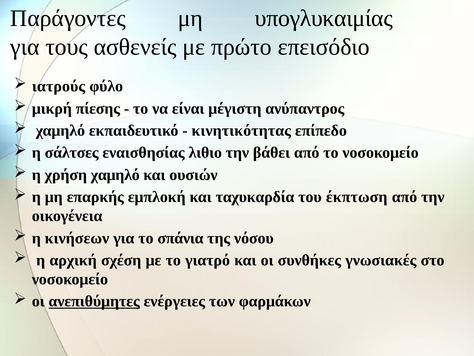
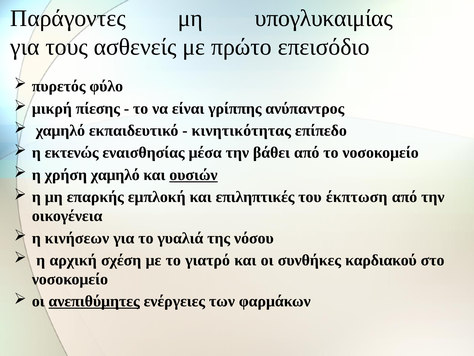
ιατρούς: ιατρούς -> πυρετός
μέγιστη: μέγιστη -> γρίππης
σάλτσες: σάλτσες -> εκτενώς
λιθιο: λιθιο -> μέσα
ουσιών underline: none -> present
ταχυκαρδία: ταχυκαρδία -> επιληπτικές
σπάνια: σπάνια -> γυαλιά
γνωσιακές: γνωσιακές -> καρδιακού
